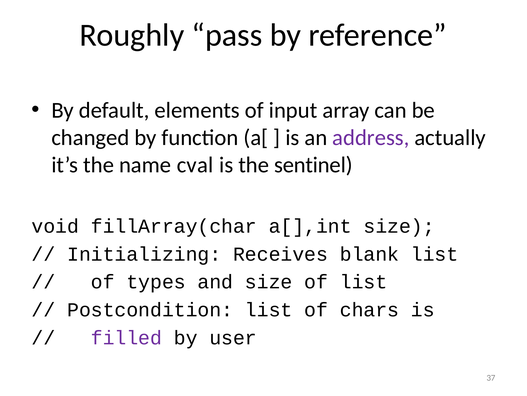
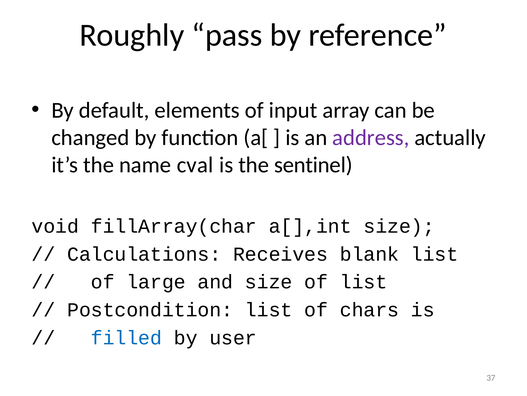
Initializing: Initializing -> Calculations
types: types -> large
filled colour: purple -> blue
